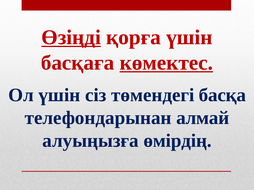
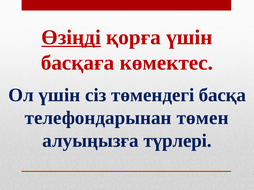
көмектес underline: present -> none
алмай: алмай -> төмен
өмірдің: өмірдің -> түрлері
